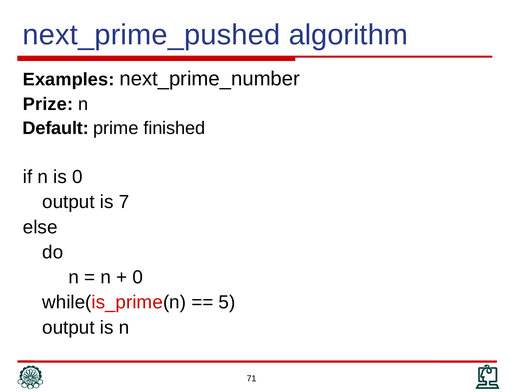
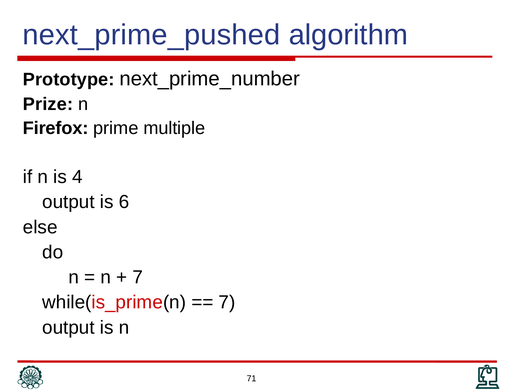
Examples: Examples -> Prototype
Default: Default -> Firefox
finished: finished -> multiple
is 0: 0 -> 4
7: 7 -> 6
0 at (138, 278): 0 -> 7
5 at (227, 303): 5 -> 7
